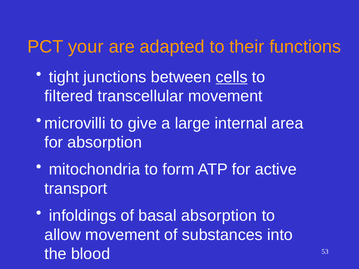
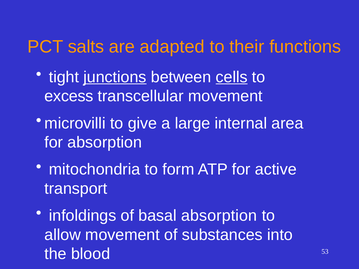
your: your -> salts
junctions underline: none -> present
filtered: filtered -> excess
